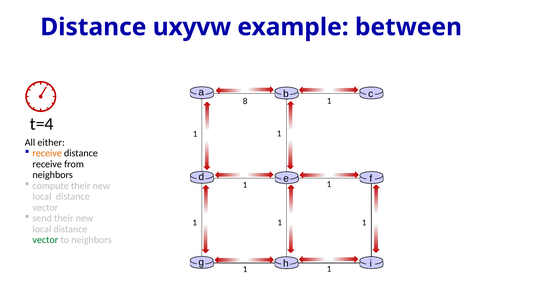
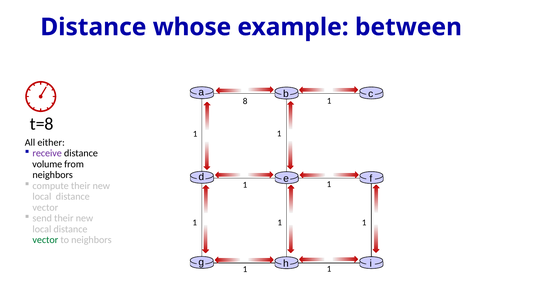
uxyvw: uxyvw -> whose
t=4: t=4 -> t=8
receive at (47, 153) colour: orange -> purple
receive at (47, 164): receive -> volume
